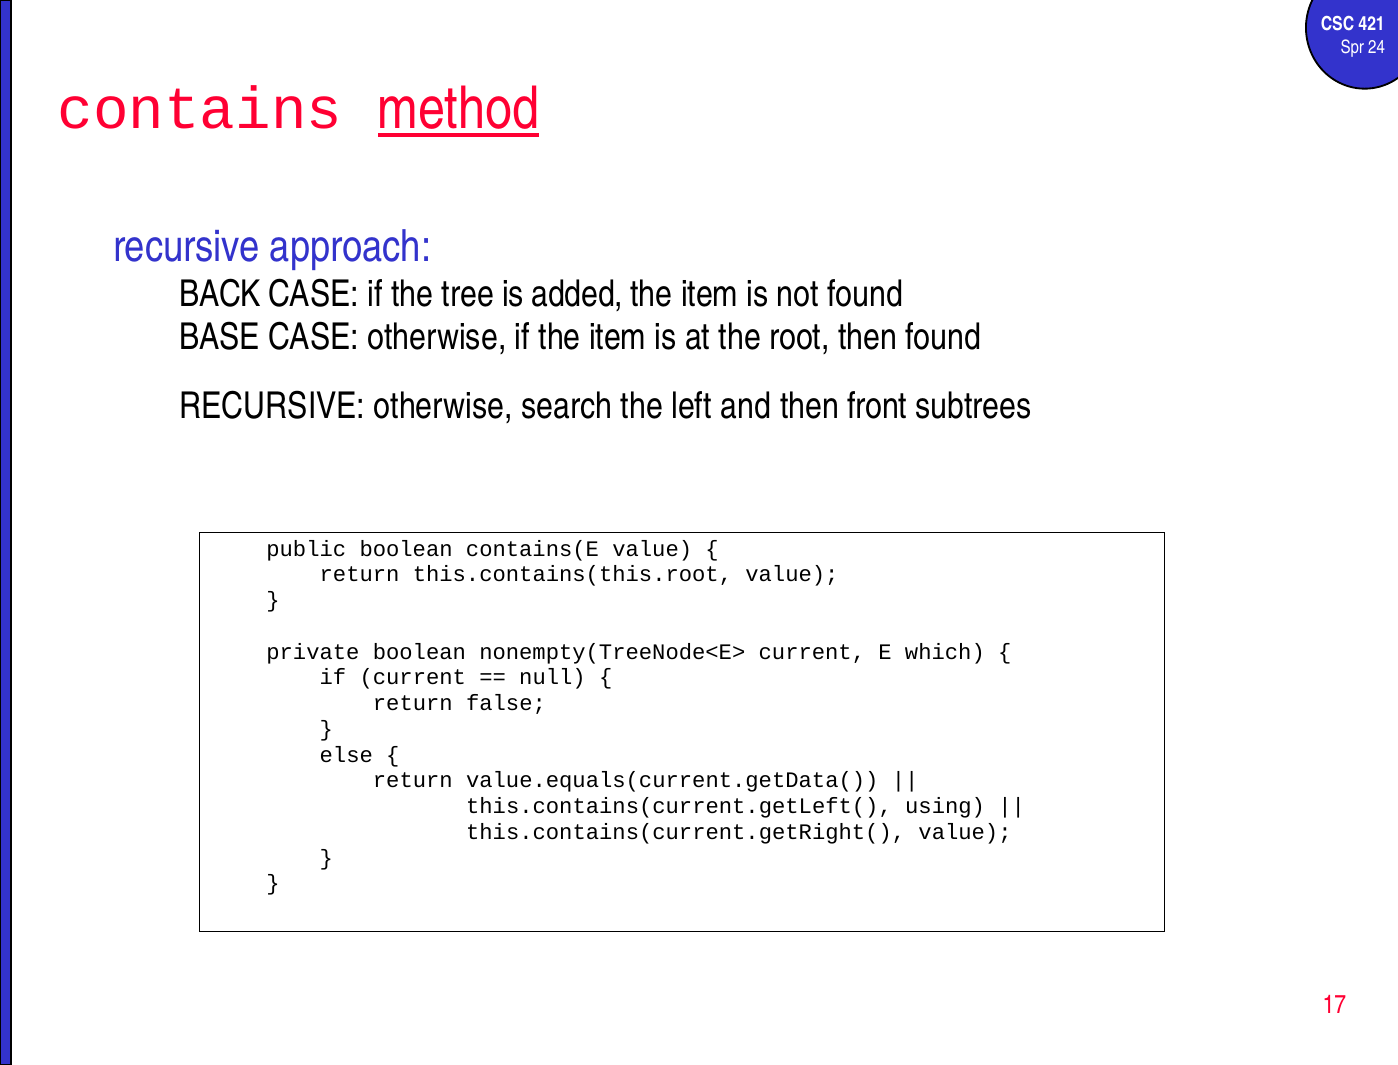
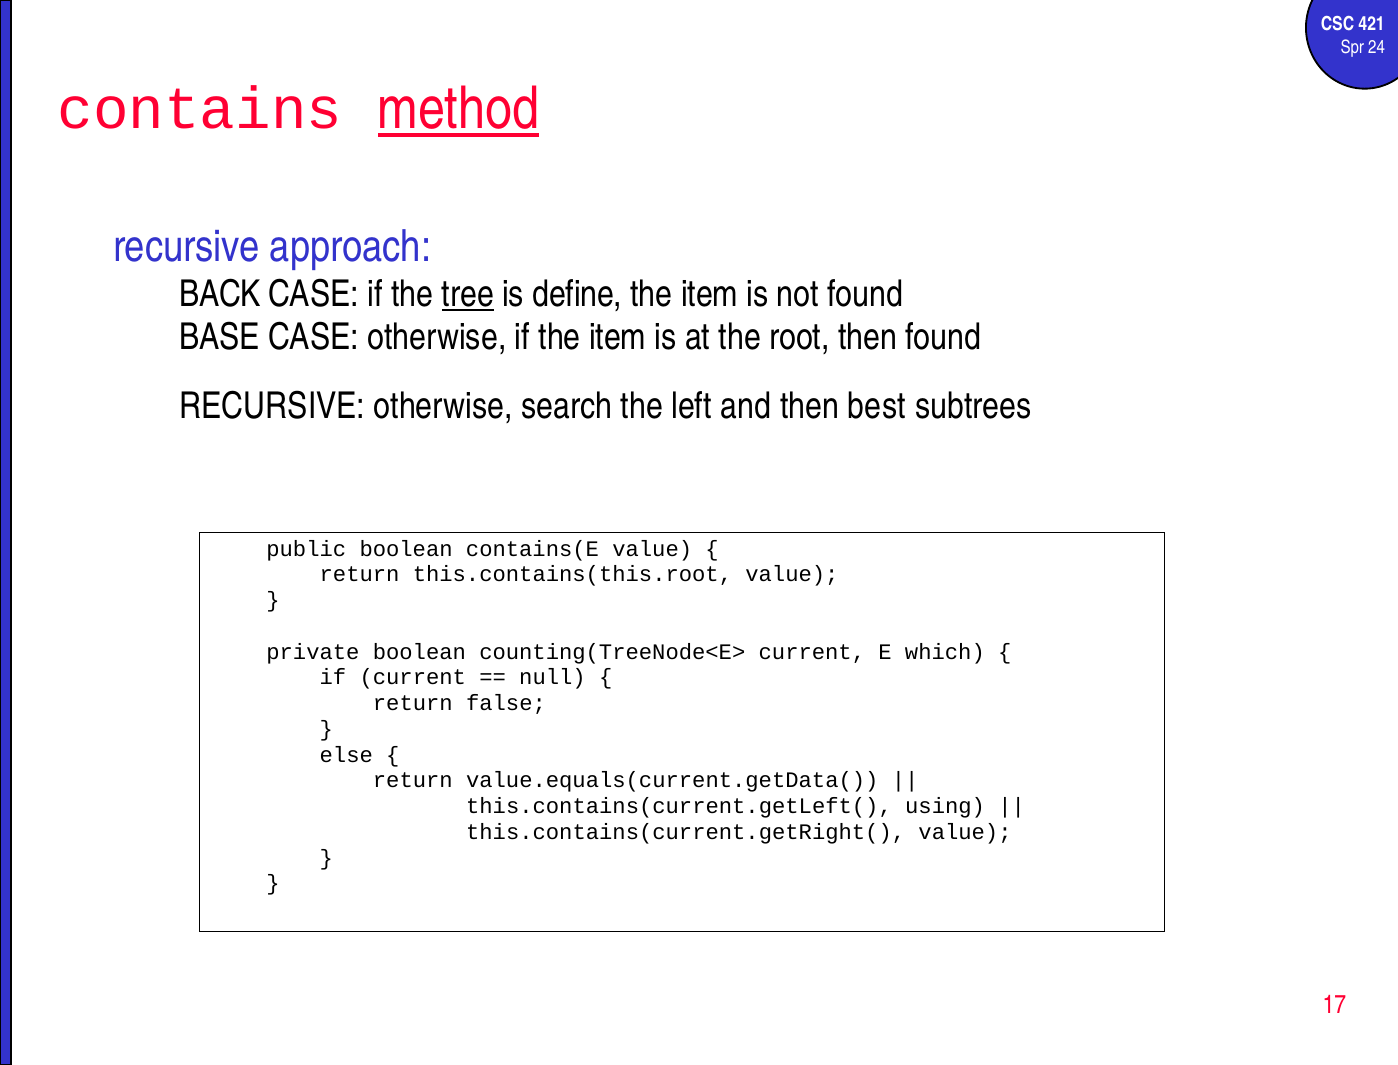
tree underline: none -> present
added: added -> define
front: front -> best
nonempty(TreeNode<E>: nonempty(TreeNode<E> -> counting(TreeNode<E>
